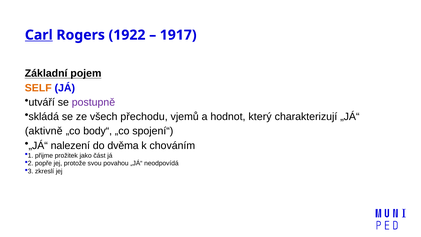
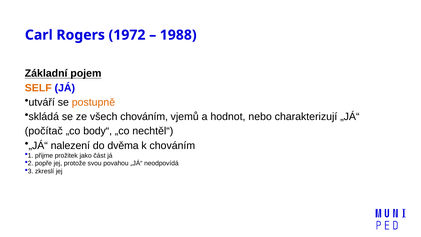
Carl underline: present -> none
1922: 1922 -> 1972
1917: 1917 -> 1988
postupně colour: purple -> orange
všech přechodu: přechodu -> chováním
který: který -> nebo
aktivně: aktivně -> počítač
spojení“: spojení“ -> nechtěl“
